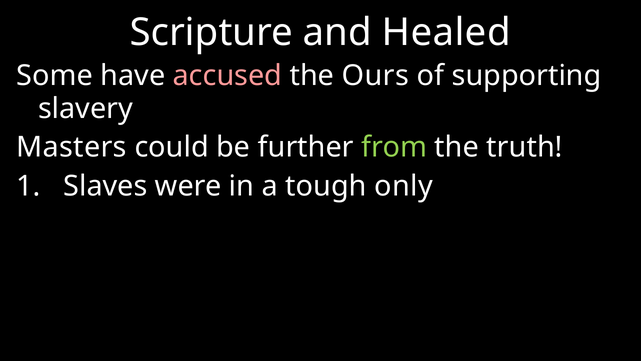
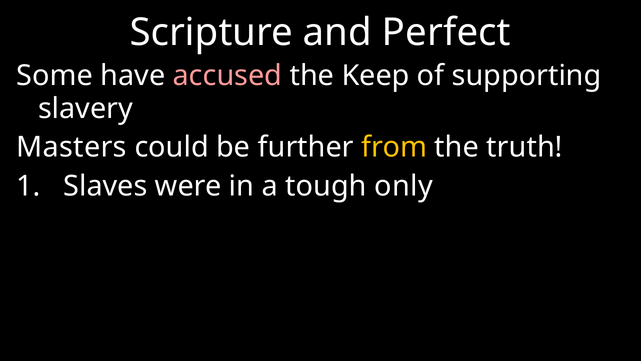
Healed: Healed -> Perfect
Ours: Ours -> Keep
from colour: light green -> yellow
